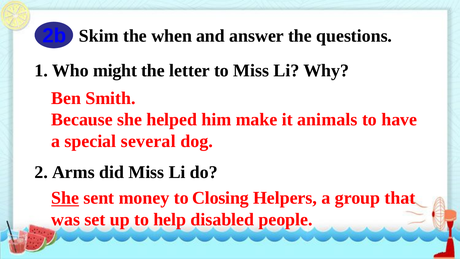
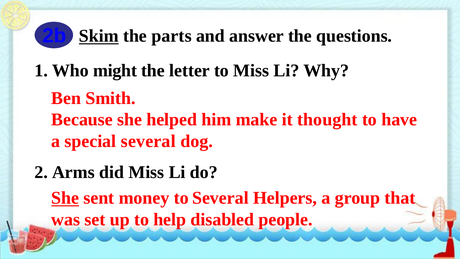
Skim underline: none -> present
when: when -> parts
animals: animals -> thought
to Closing: Closing -> Several
